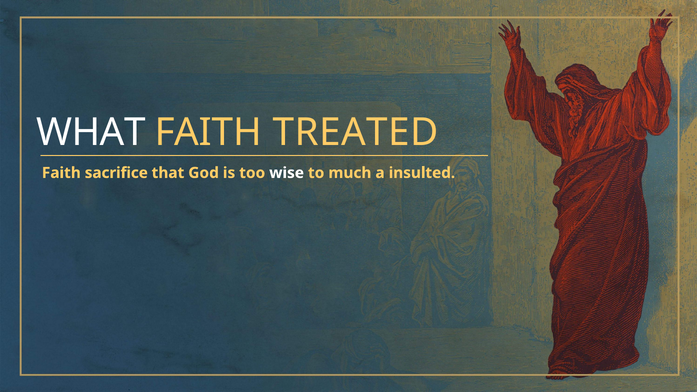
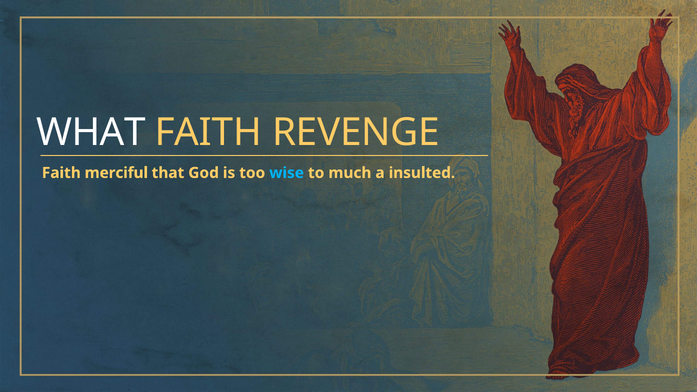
TREATED: TREATED -> REVENGE
sacrifice: sacrifice -> merciful
wise colour: white -> light blue
